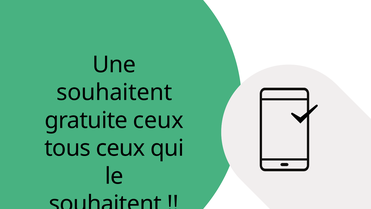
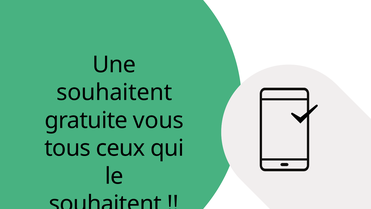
gratuite ceux: ceux -> vous
